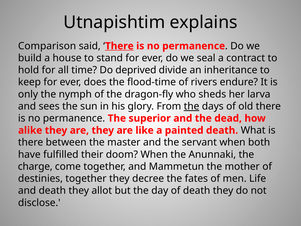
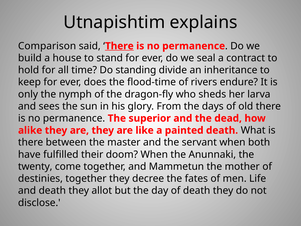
deprived: deprived -> standing
the at (192, 106) underline: present -> none
charge: charge -> twenty
